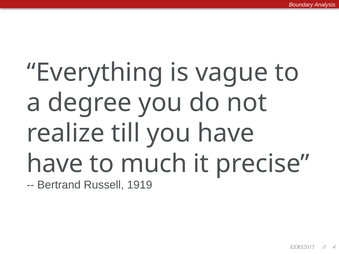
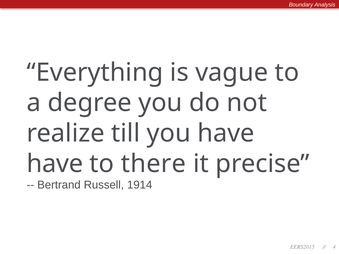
much: much -> there
1919: 1919 -> 1914
